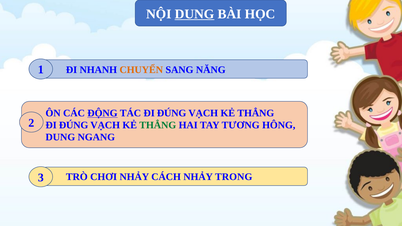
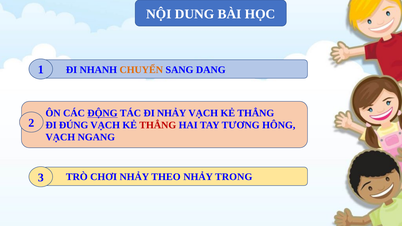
DUNG at (194, 14) underline: present -> none
NĂNG: NĂNG -> DANG
TÁC ĐI ĐÚNG: ĐÚNG -> NHẢY
THẲNG at (158, 125) colour: green -> red
DUNG at (60, 137): DUNG -> VẠCH
CÁCH: CÁCH -> THEO
